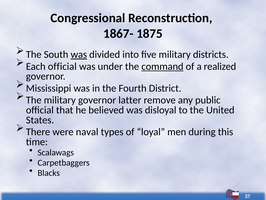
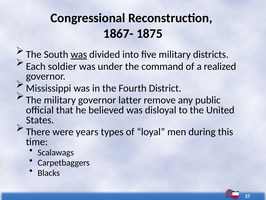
Each official: official -> soldier
command underline: present -> none
naval: naval -> years
